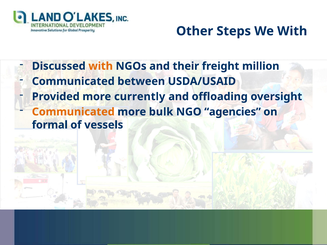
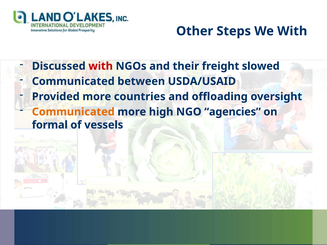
with at (101, 66) colour: orange -> red
million: million -> slowed
currently: currently -> countries
bulk: bulk -> high
